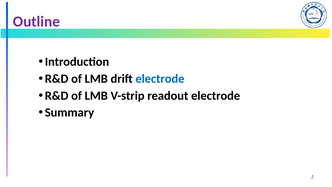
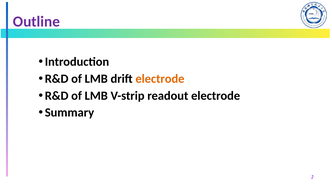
electrode at (160, 79) colour: blue -> orange
